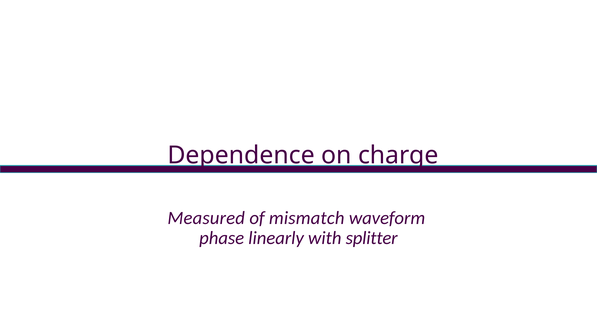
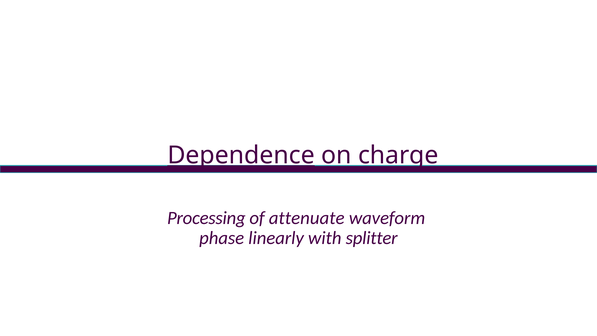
Dependence underline: none -> present
Measured: Measured -> Processing
mismatch: mismatch -> attenuate
